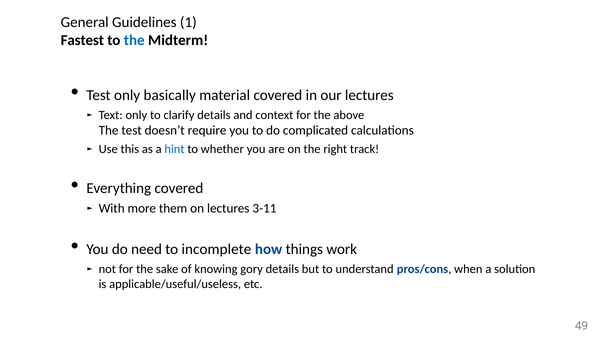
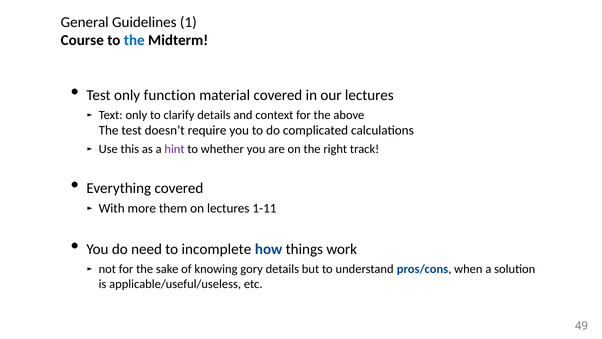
Fastest: Fastest -> Course
basically: basically -> function
hint colour: blue -> purple
3-11: 3-11 -> 1-11
